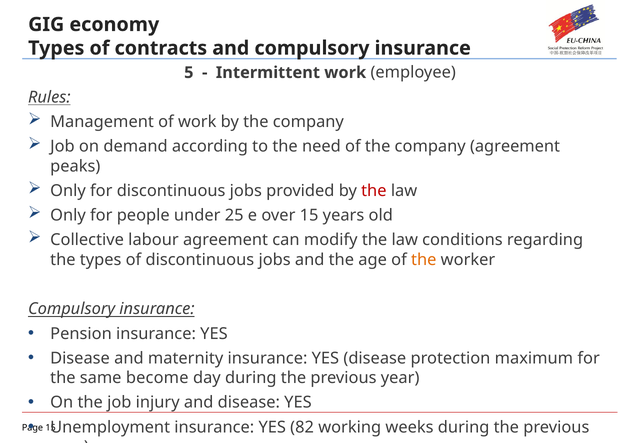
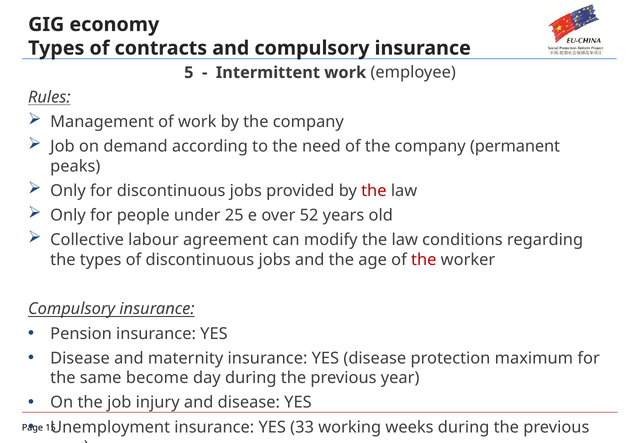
company agreement: agreement -> permanent
over 15: 15 -> 52
the at (424, 260) colour: orange -> red
82: 82 -> 33
